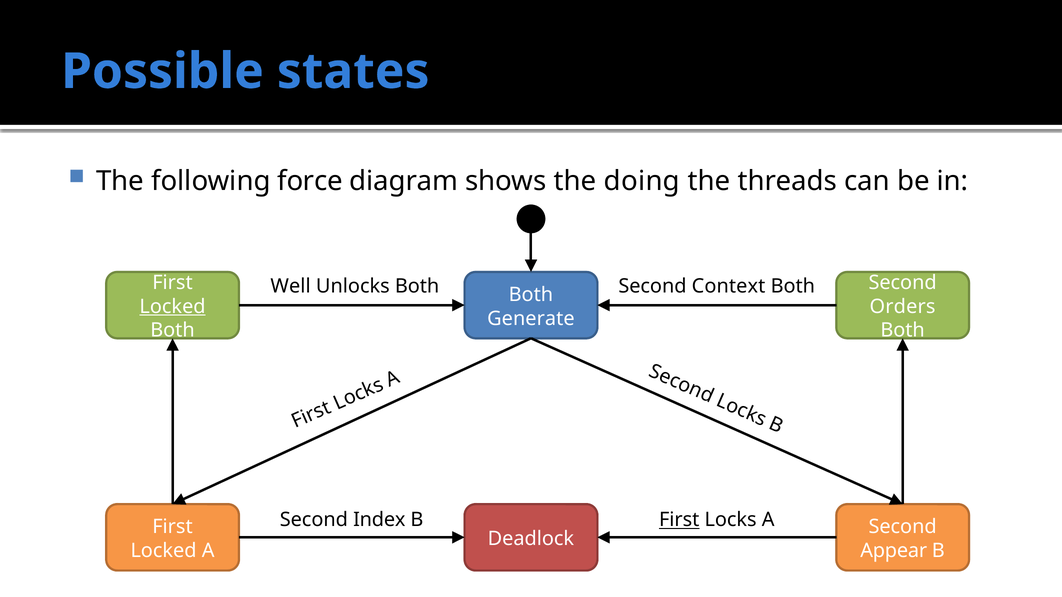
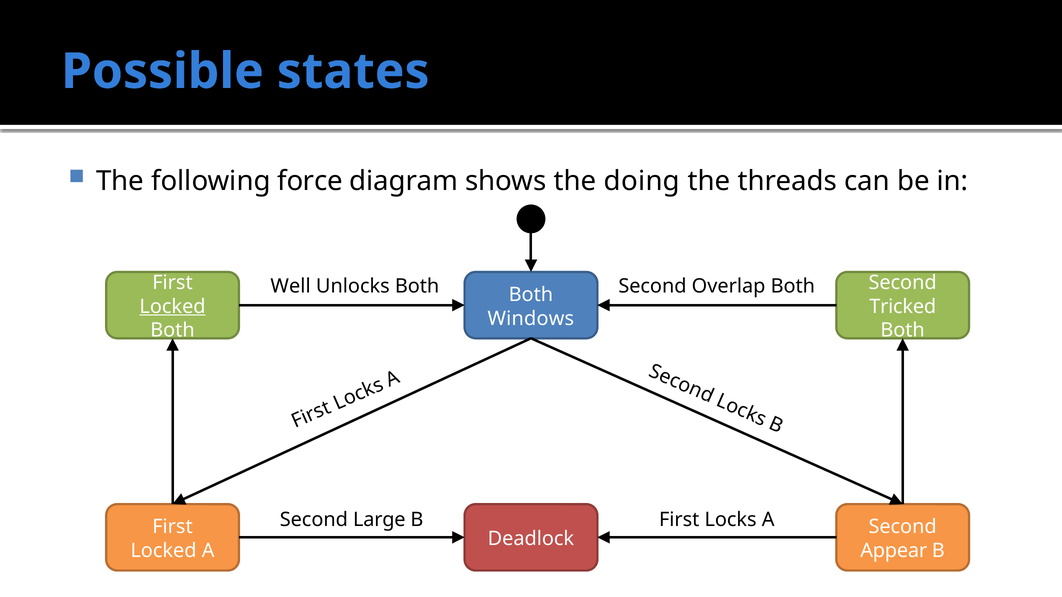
Context: Context -> Overlap
Orders: Orders -> Tricked
Generate: Generate -> Windows
Index: Index -> Large
First at (679, 520) underline: present -> none
